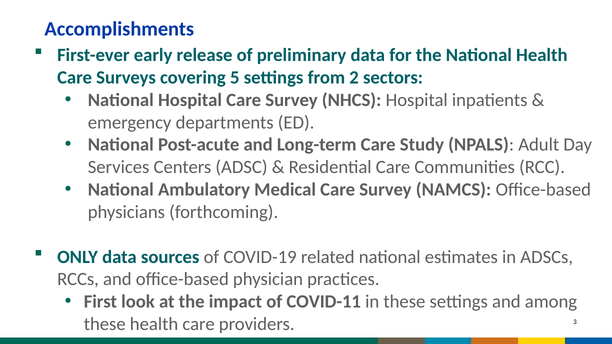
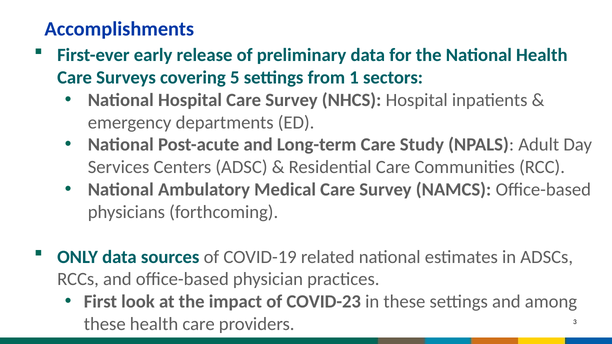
2: 2 -> 1
COVID-11: COVID-11 -> COVID-23
